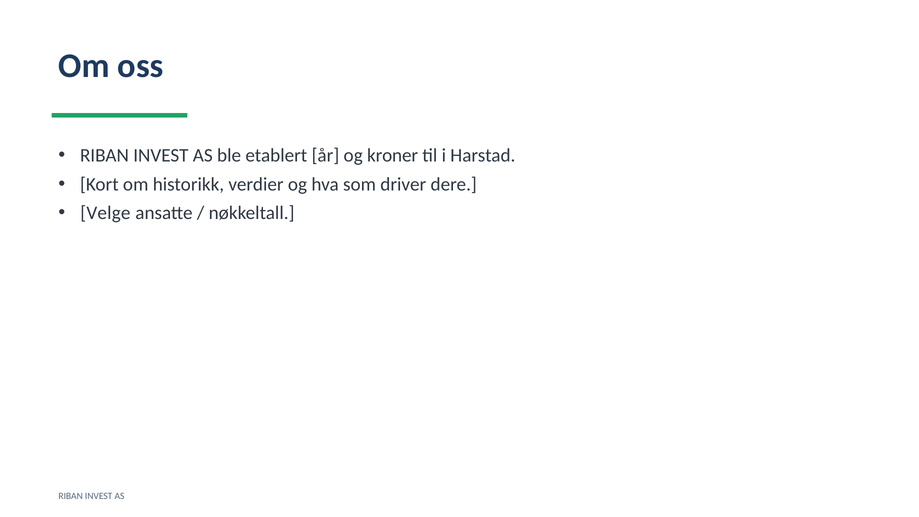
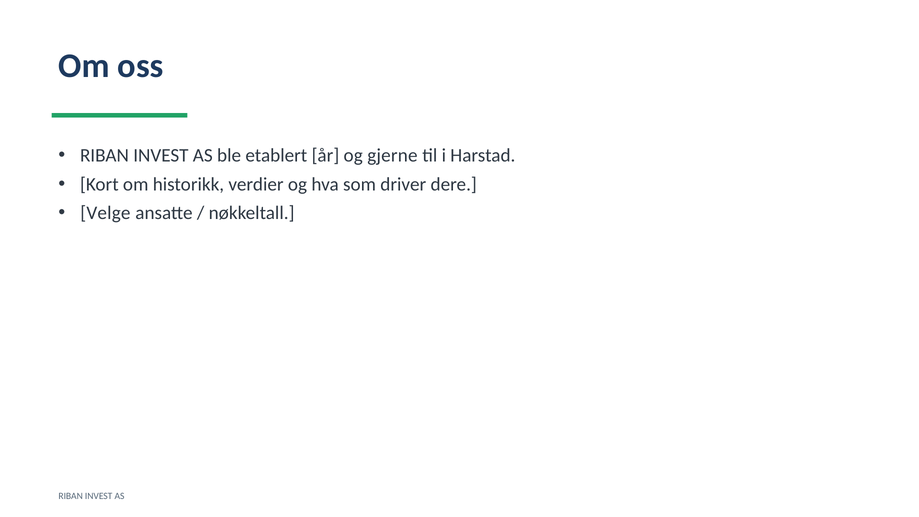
kroner: kroner -> gjerne
